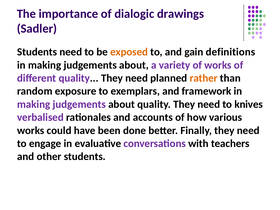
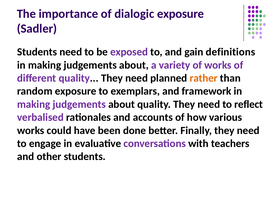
dialogic drawings: drawings -> exposure
exposed colour: orange -> purple
knives: knives -> reflect
